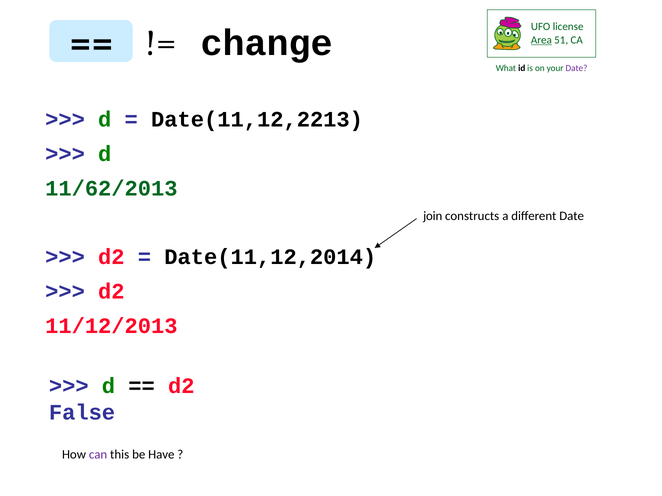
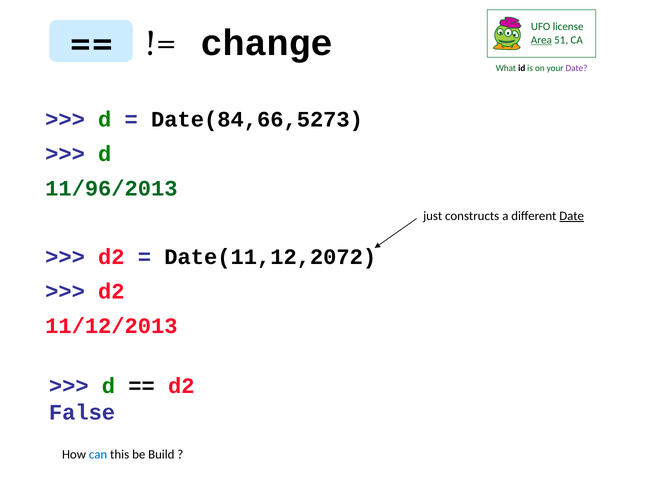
Date(11,12,2213: Date(11,12,2213 -> Date(84,66,5273
11/62/2013: 11/62/2013 -> 11/96/2013
join: join -> just
Date at (572, 216) underline: none -> present
Date(11,12,2014: Date(11,12,2014 -> Date(11,12,2072
can colour: purple -> blue
Have: Have -> Build
